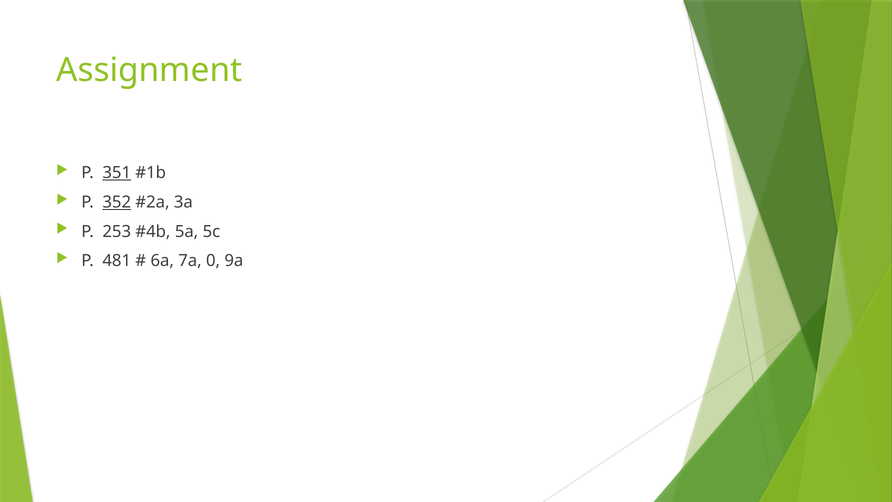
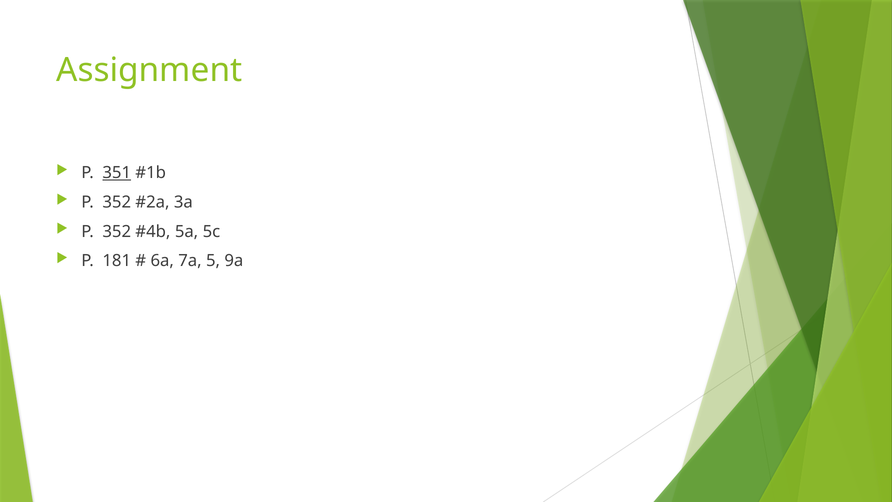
352 at (117, 202) underline: present -> none
253 at (117, 231): 253 -> 352
481: 481 -> 181
0: 0 -> 5
